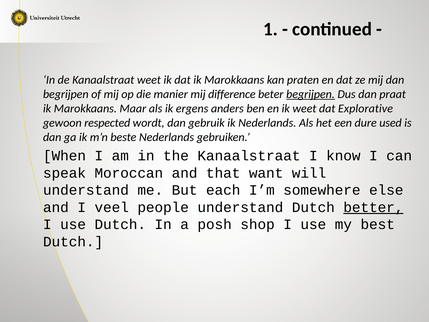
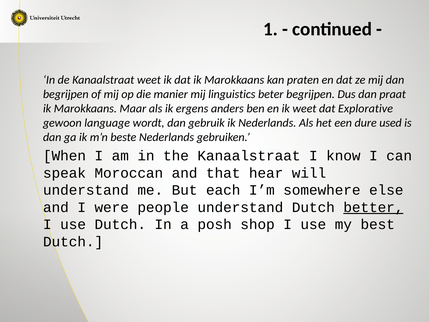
difference: difference -> linguistics
begrijpen at (311, 94) underline: present -> none
respected: respected -> language
want: want -> hear
veel: veel -> were
